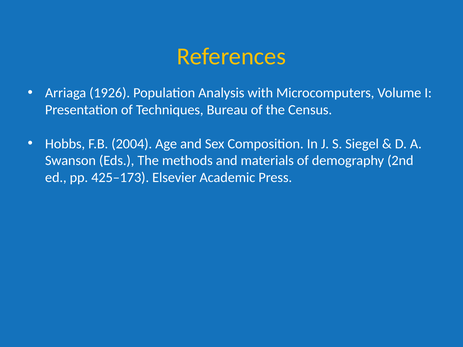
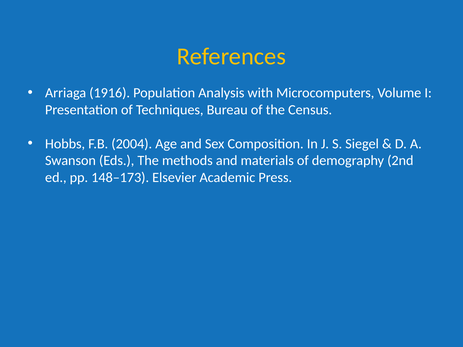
1926: 1926 -> 1916
425–173: 425–173 -> 148–173
